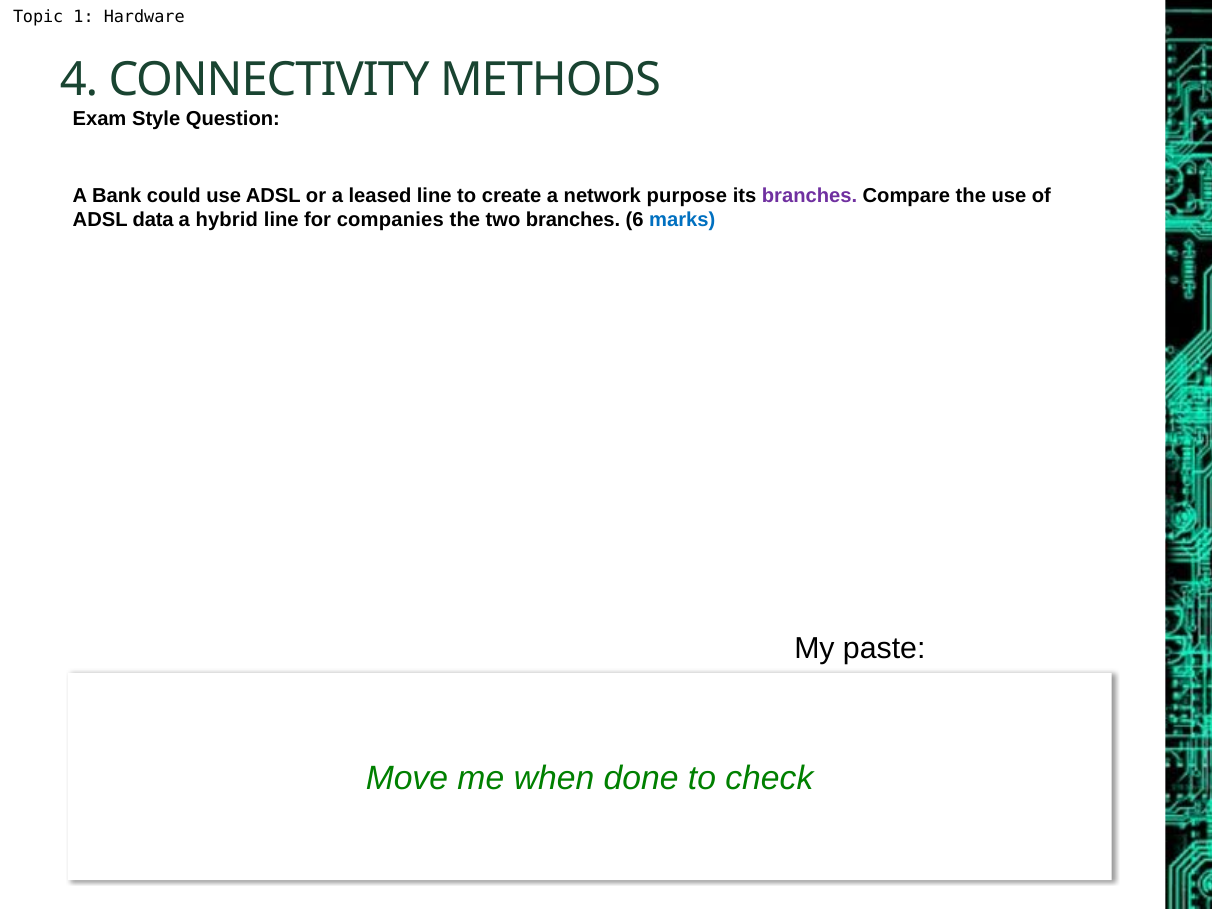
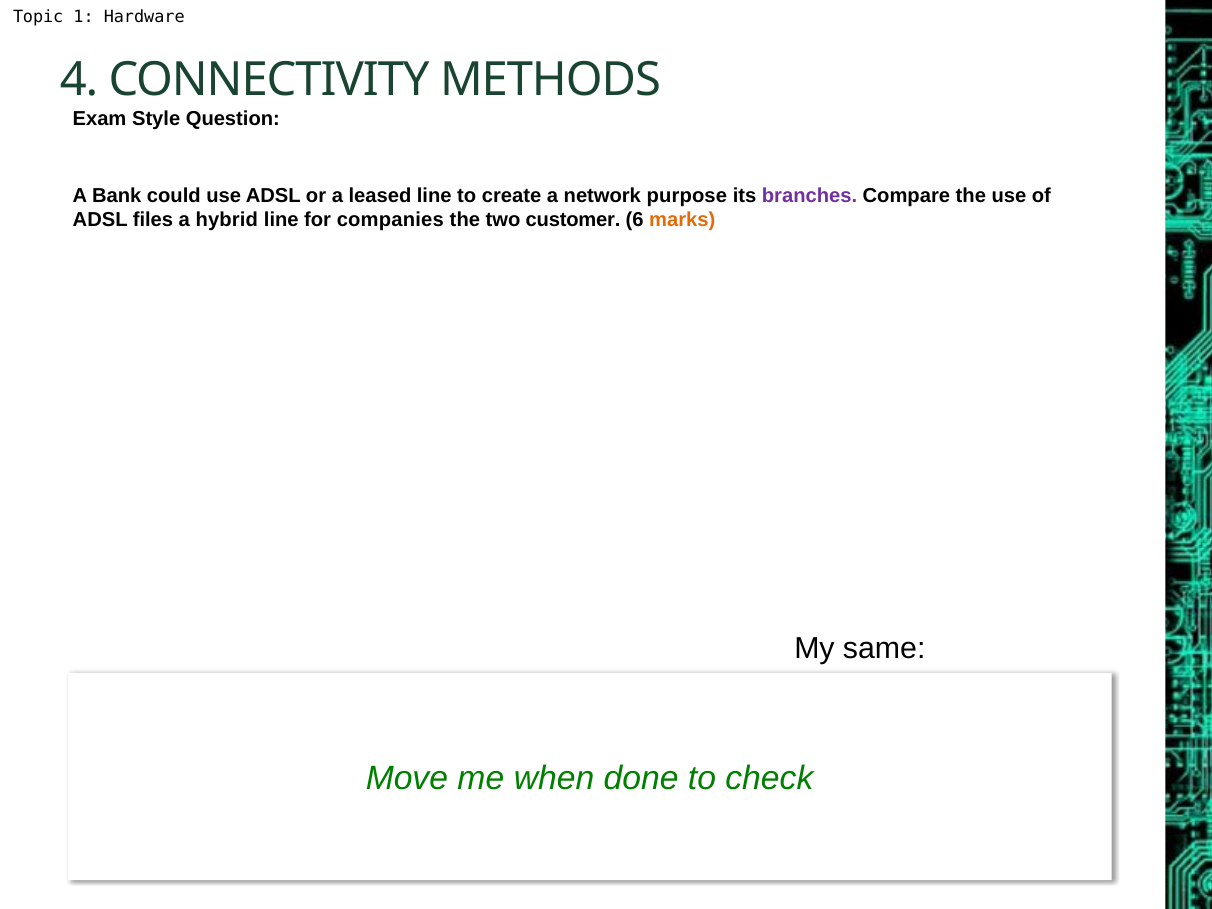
data: data -> files
two branches: branches -> customer
marks at (682, 220) colour: blue -> orange
paste: paste -> same
